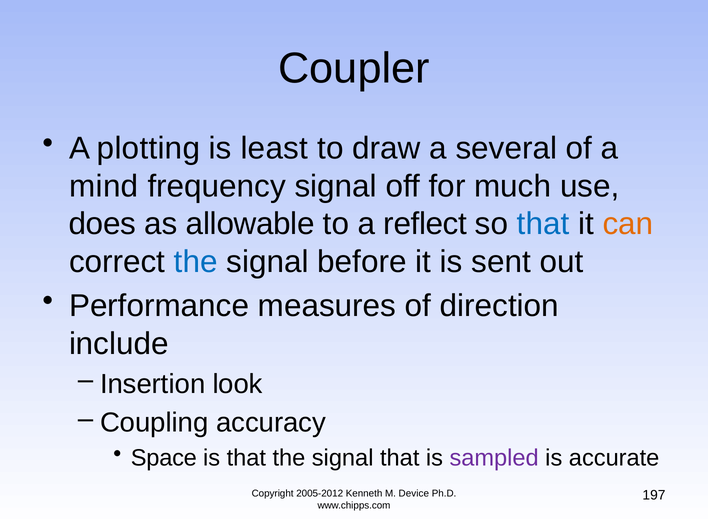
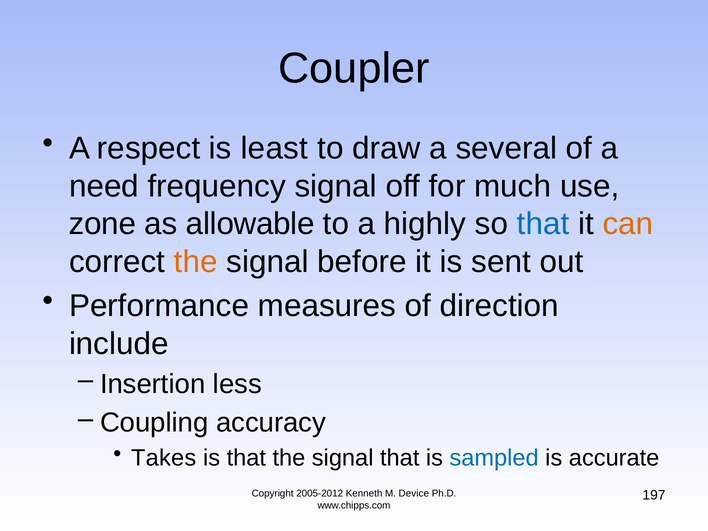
plotting: plotting -> respect
mind: mind -> need
does: does -> zone
reflect: reflect -> highly
the at (196, 262) colour: blue -> orange
look: look -> less
Space: Space -> Takes
sampled colour: purple -> blue
